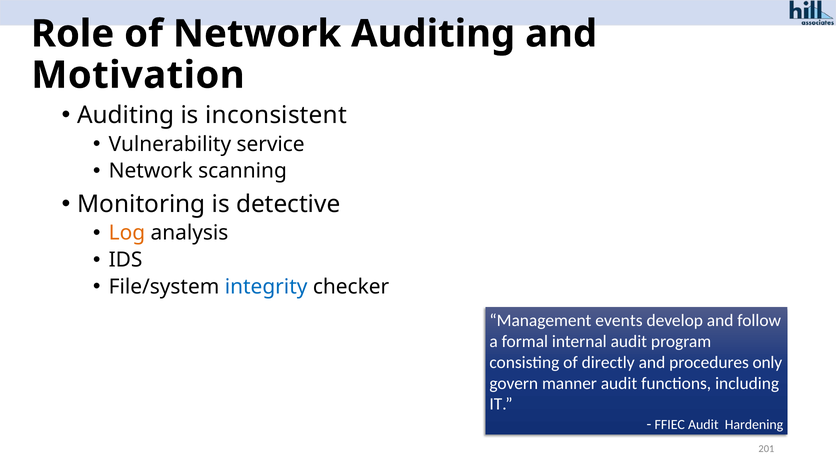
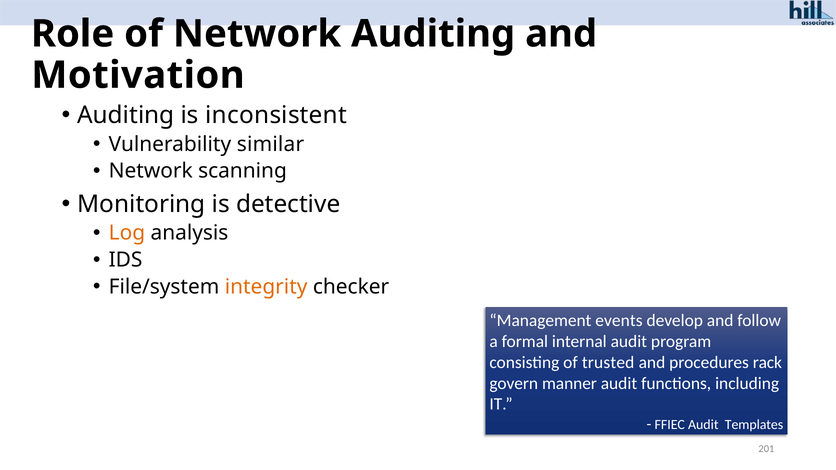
service: service -> similar
integrity colour: blue -> orange
directly: directly -> trusted
only: only -> rack
Hardening: Hardening -> Templates
